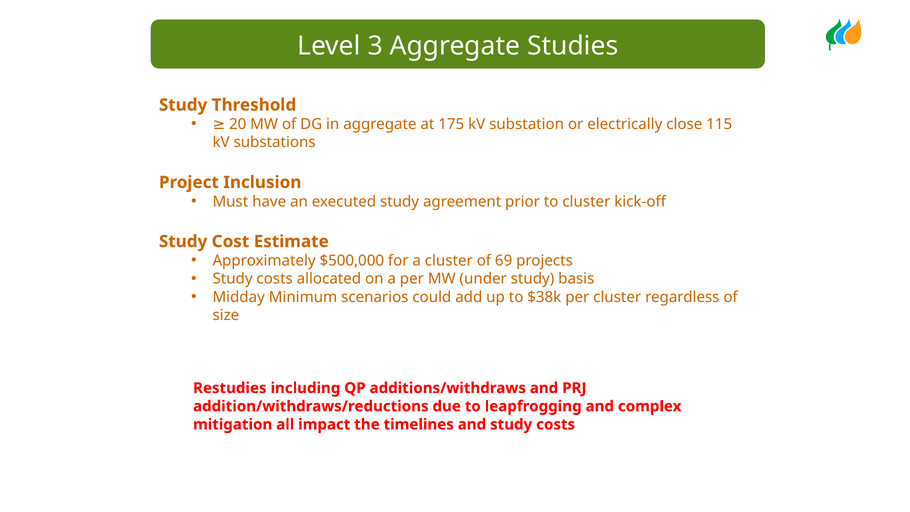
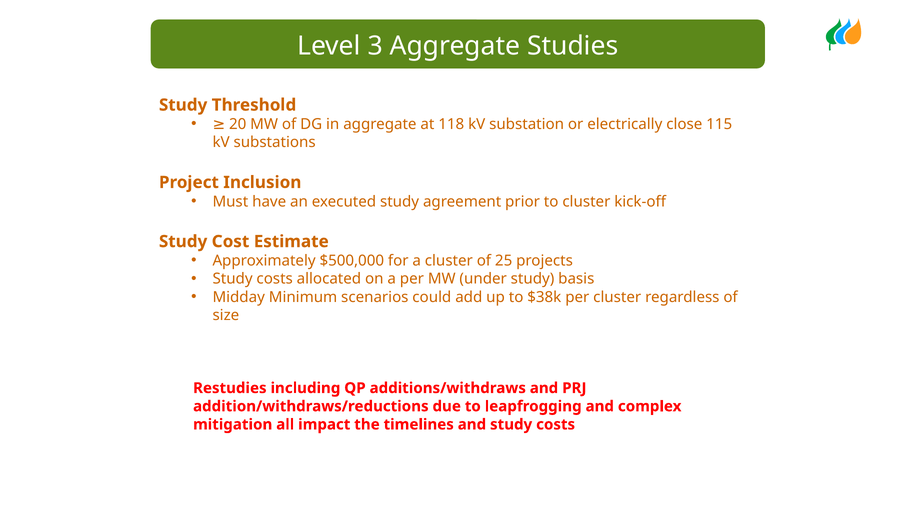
175: 175 -> 118
69: 69 -> 25
